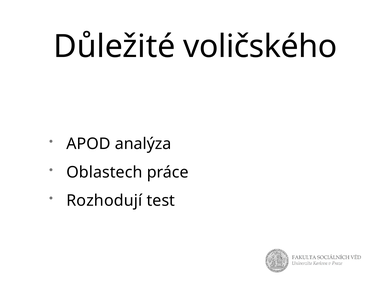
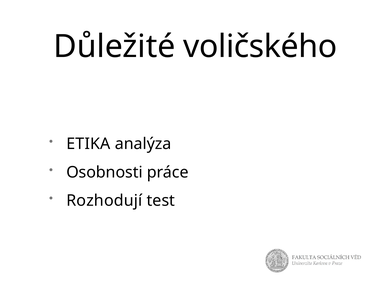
APOD: APOD -> ETIKA
Oblastech: Oblastech -> Osobnosti
